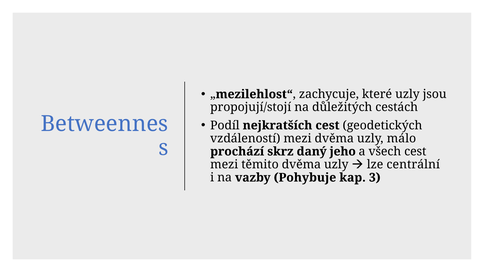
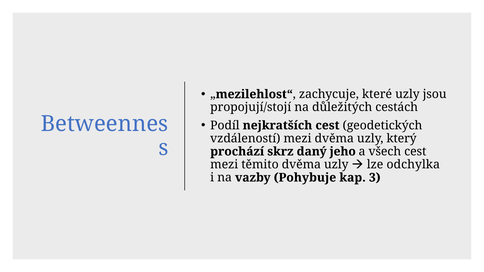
málo: málo -> který
centrální: centrální -> odchylka
